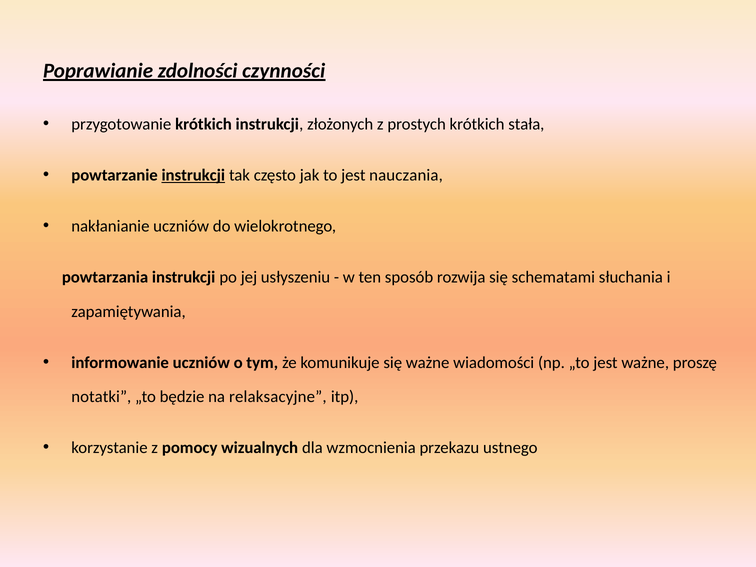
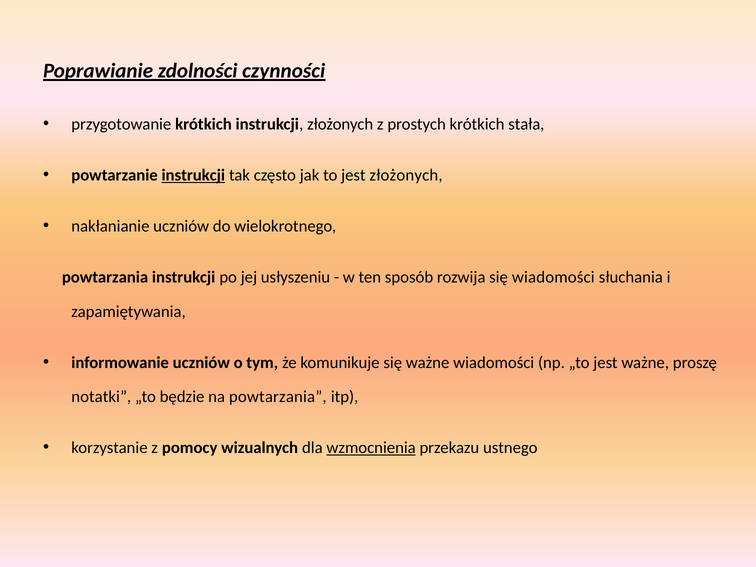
jest nauczania: nauczania -> złożonych
się schematami: schematami -> wiadomości
na relaksacyjne: relaksacyjne -> powtarzania
wzmocnienia underline: none -> present
